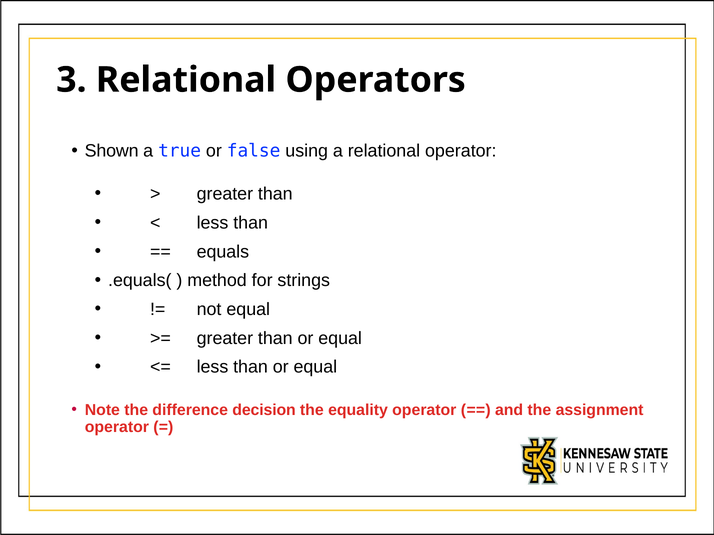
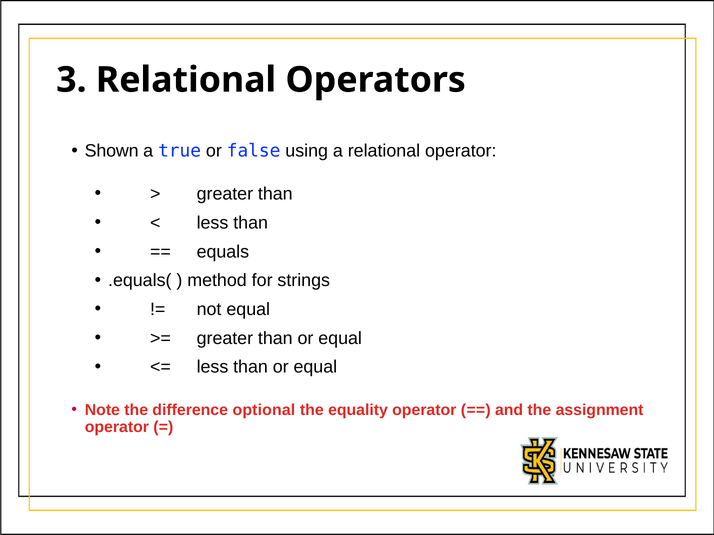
decision: decision -> optional
